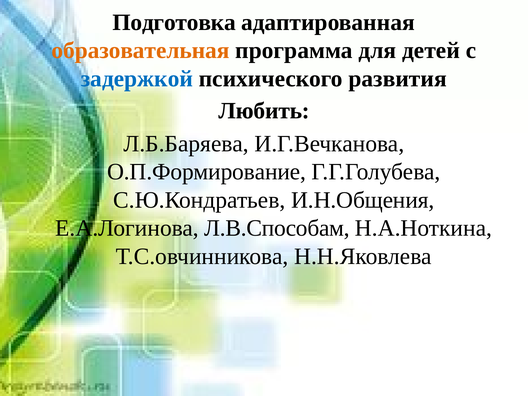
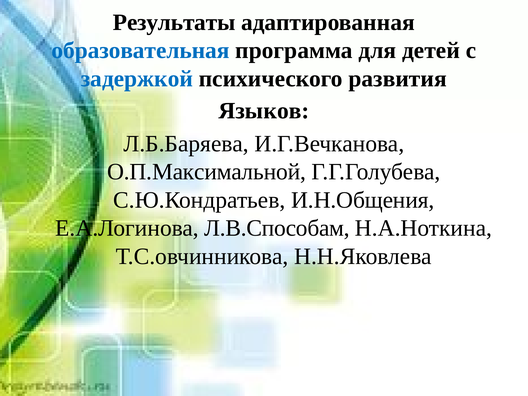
Подготовка: Подготовка -> Результаты
образовательная colour: orange -> blue
Любить: Любить -> Языков
О.П.Формирование: О.П.Формирование -> О.П.Максимальной
